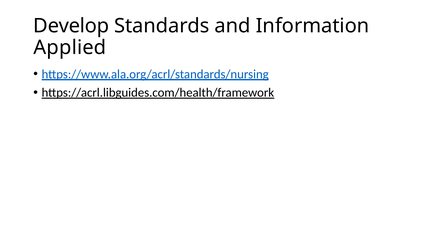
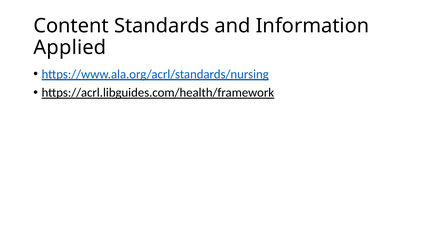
Develop: Develop -> Content
